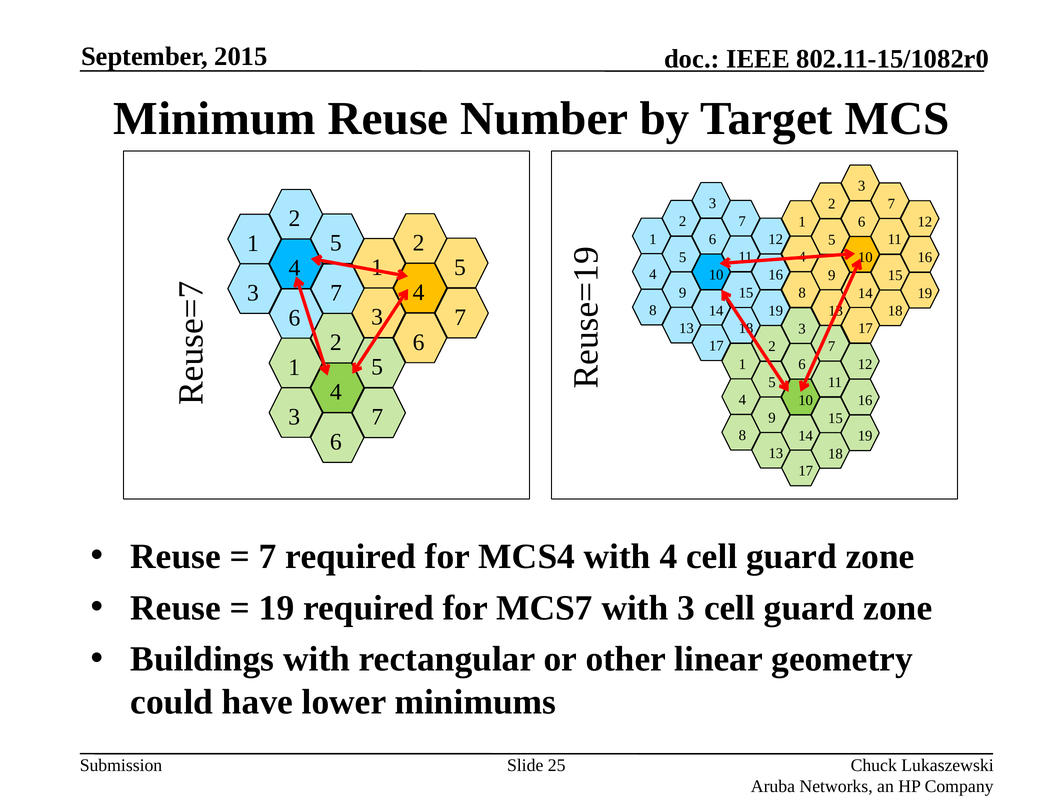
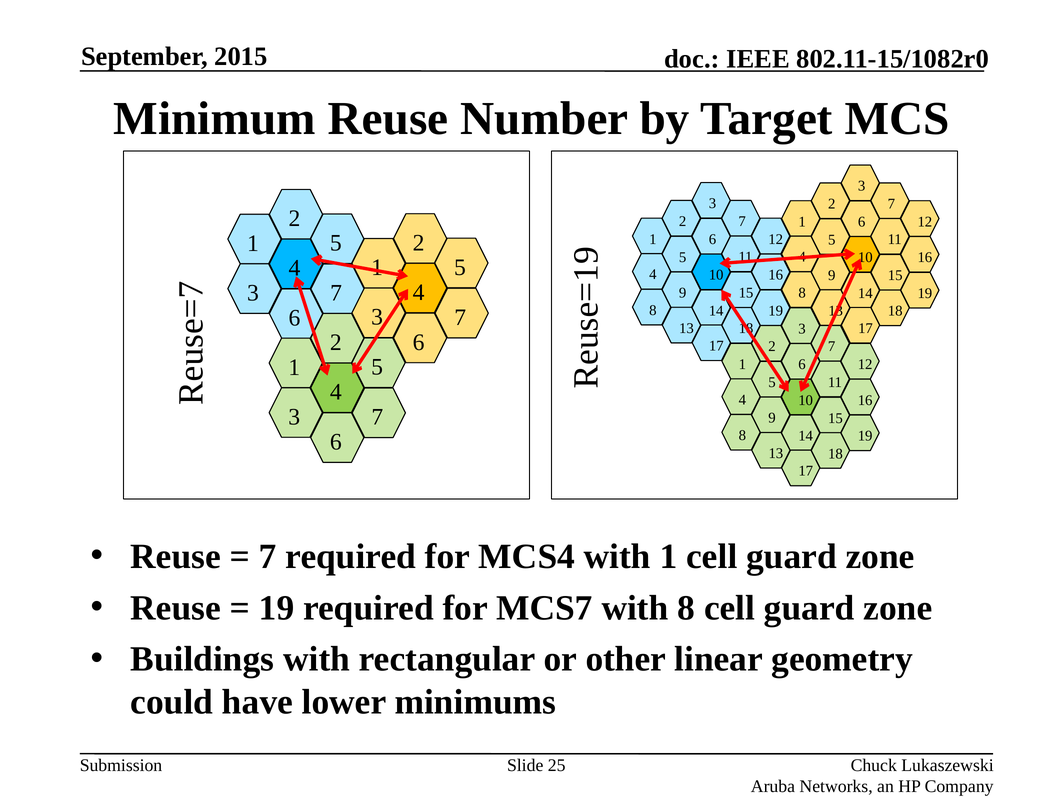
with 4: 4 -> 1
with 3: 3 -> 8
